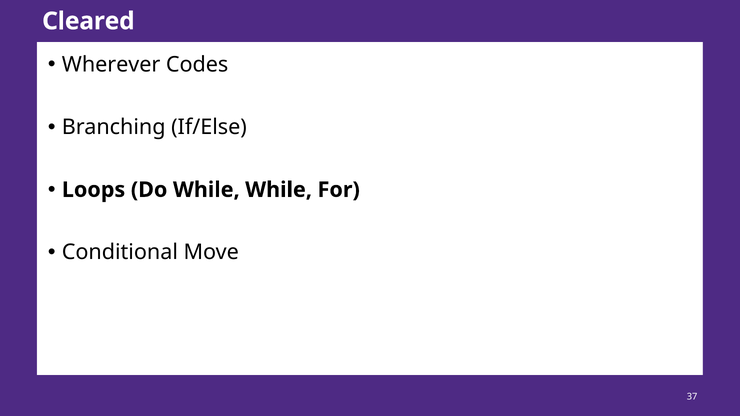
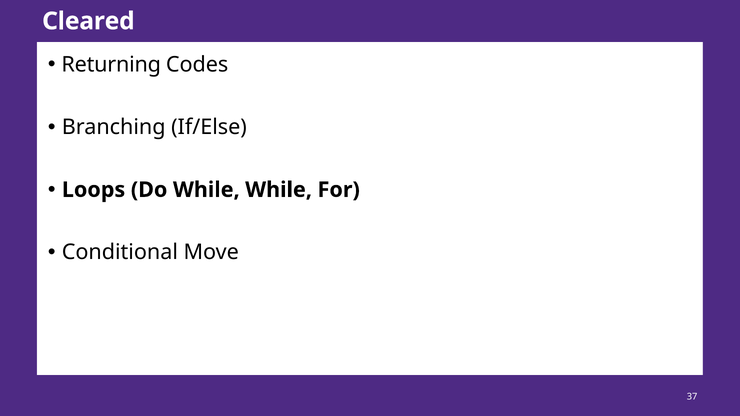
Wherever: Wherever -> Returning
